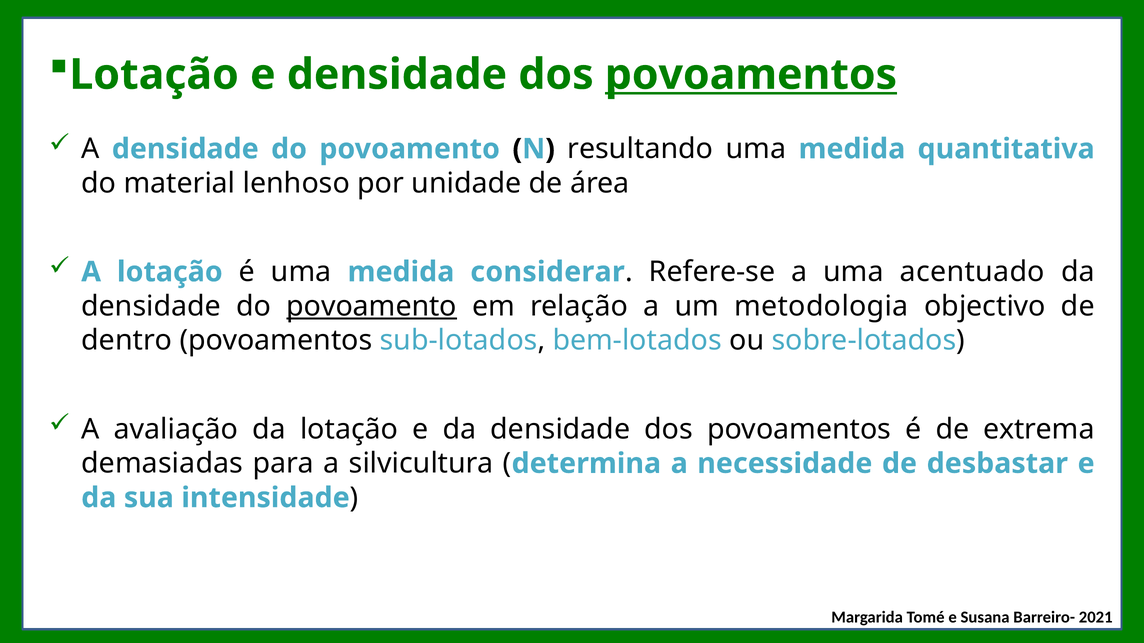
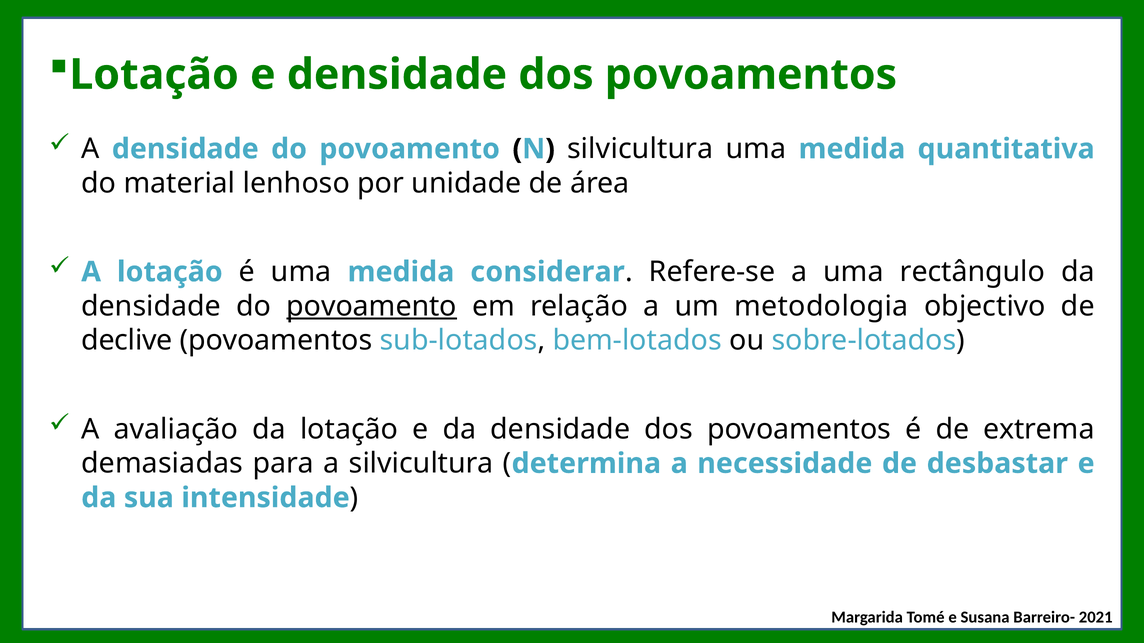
povoamentos at (751, 75) underline: present -> none
N resultando: resultando -> silvicultura
acentuado: acentuado -> rectângulo
dentro: dentro -> declive
